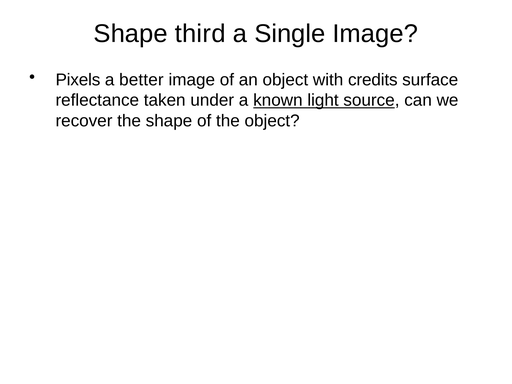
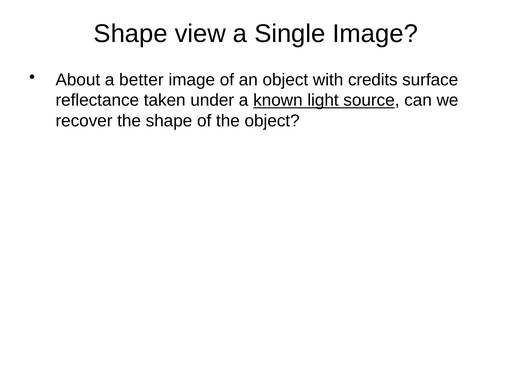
third: third -> view
Pixels: Pixels -> About
